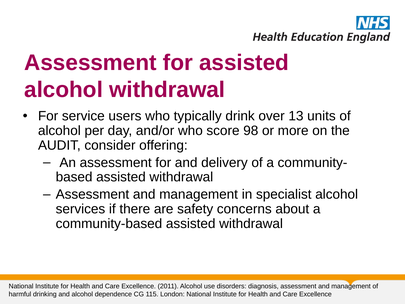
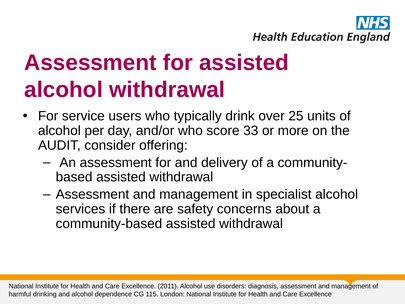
13: 13 -> 25
98: 98 -> 33
